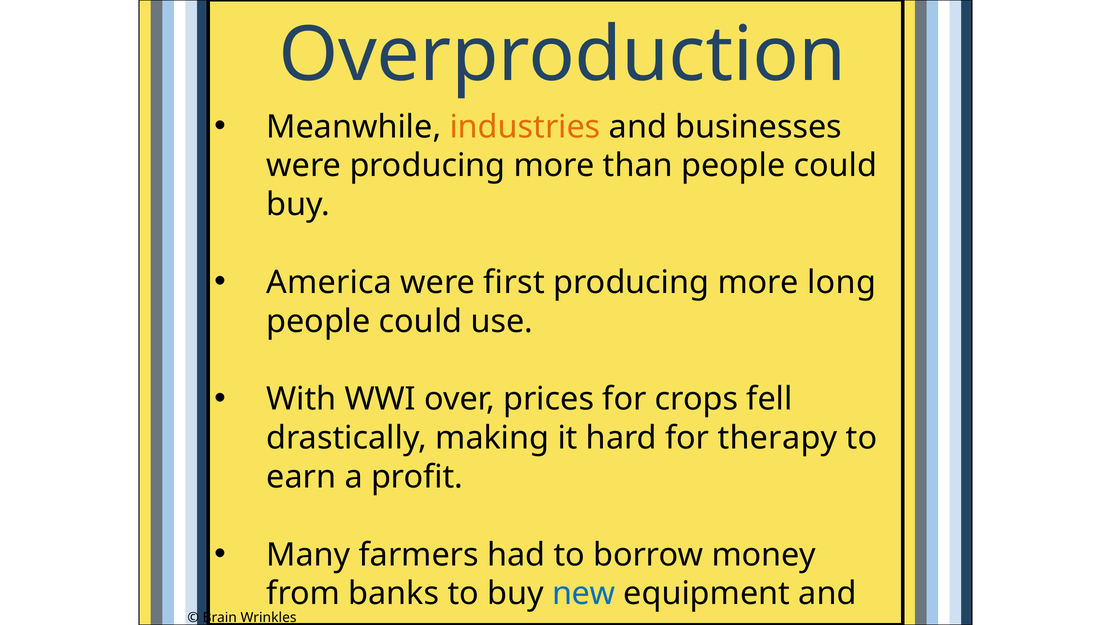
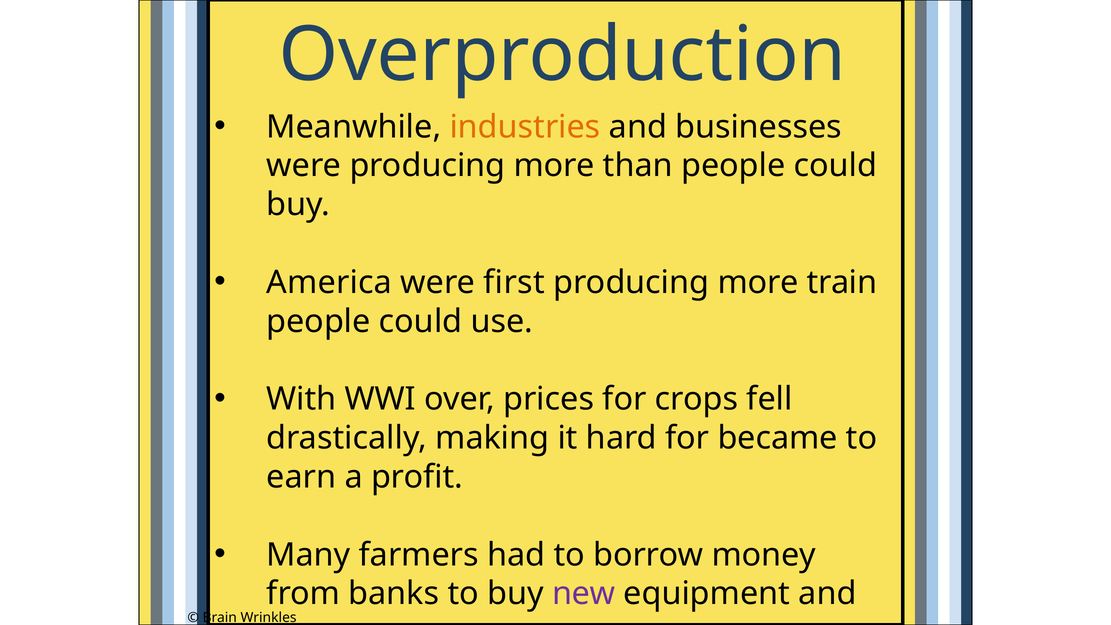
long: long -> train
therapy: therapy -> became
new colour: blue -> purple
